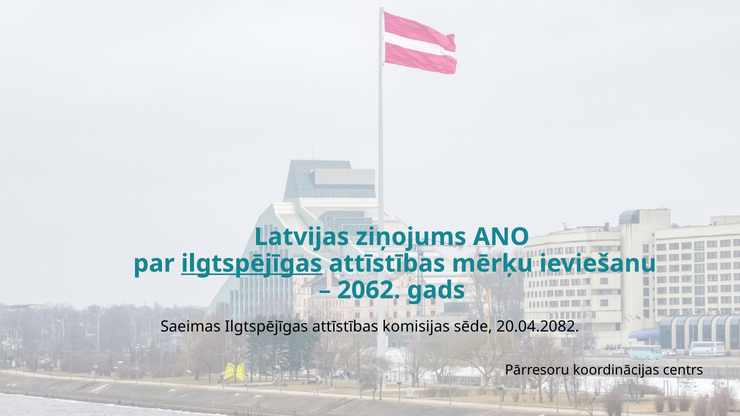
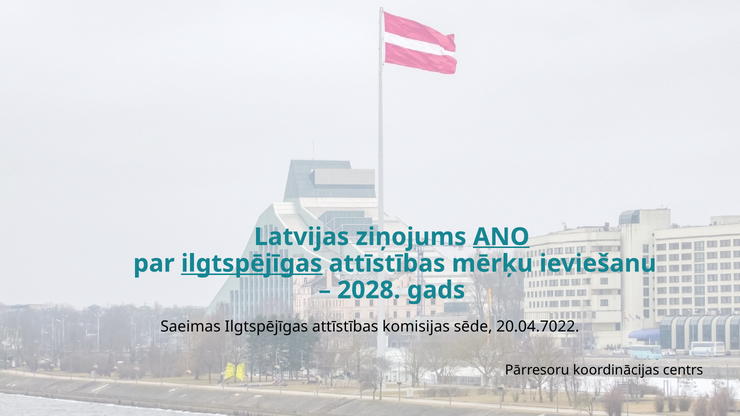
ANO underline: none -> present
2062: 2062 -> 2028
20.04.2082: 20.04.2082 -> 20.04.7022
